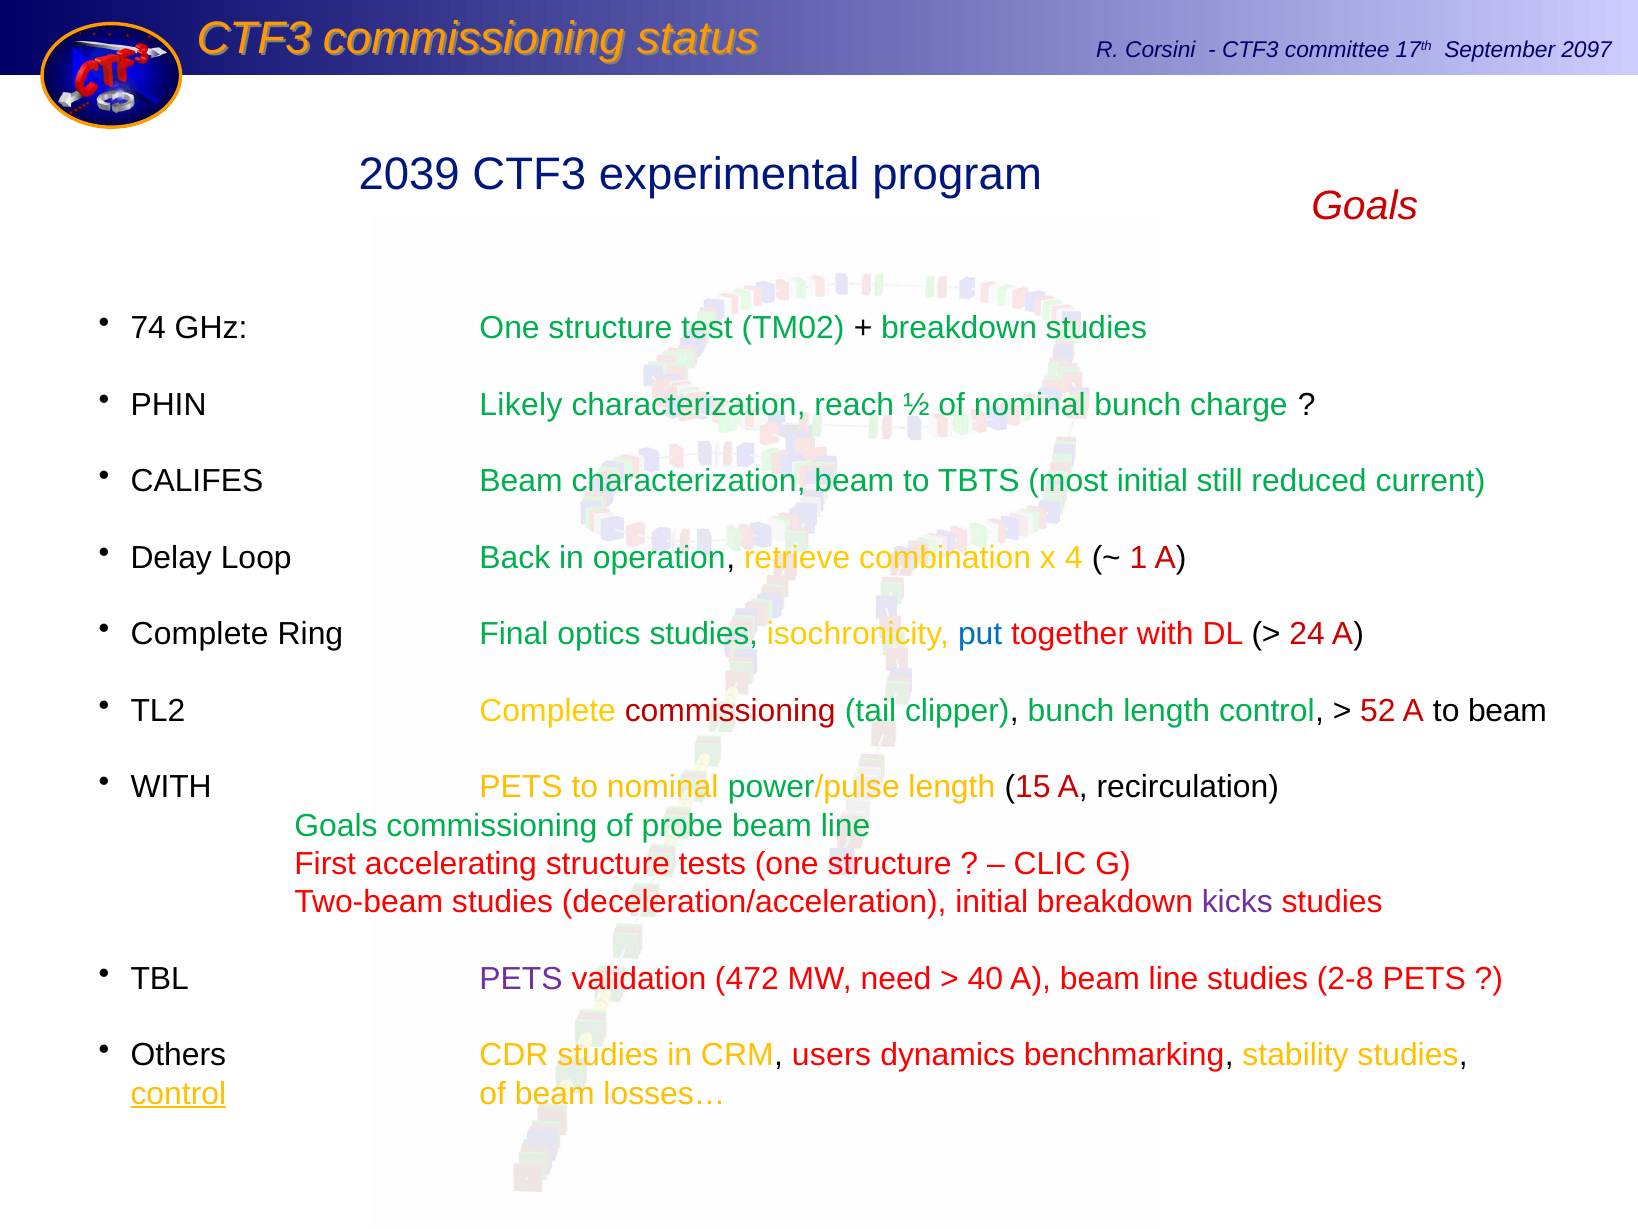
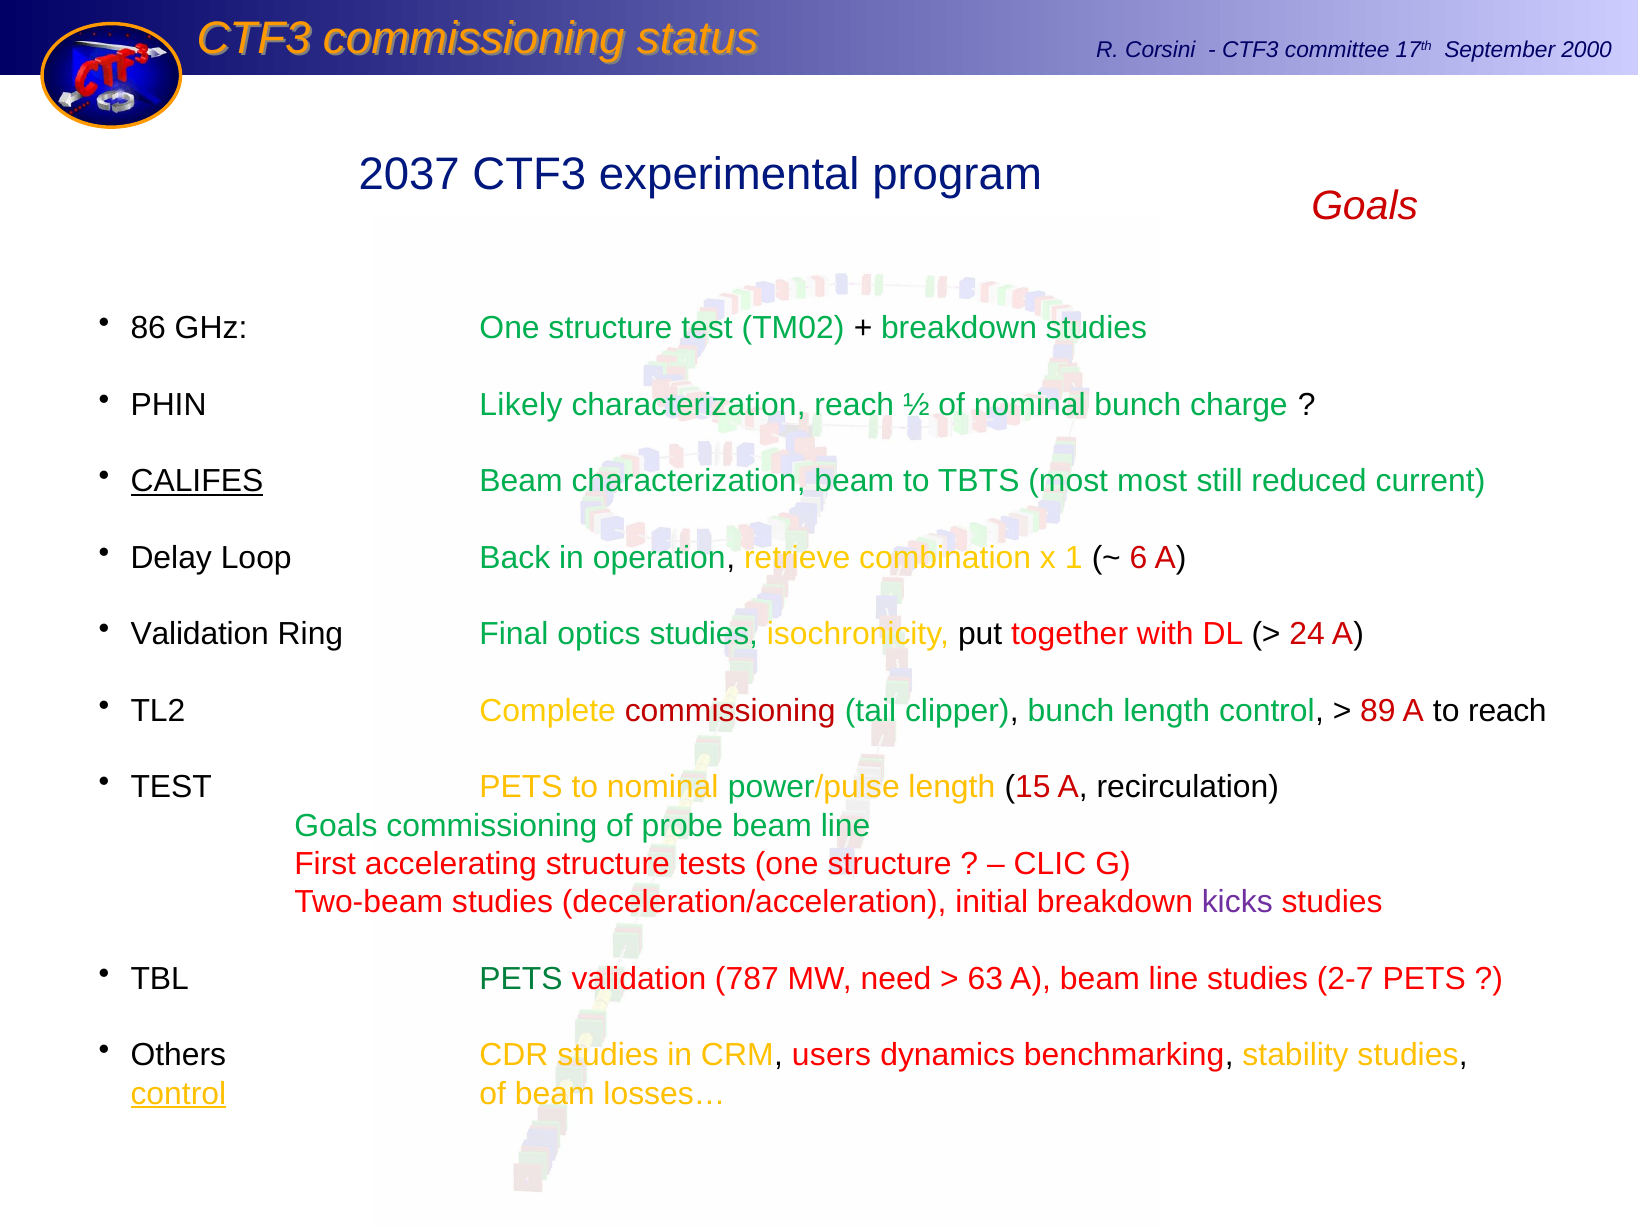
2097: 2097 -> 2000
2039: 2039 -> 2037
74: 74 -> 86
CALIFES underline: none -> present
most initial: initial -> most
4: 4 -> 1
1: 1 -> 6
Complete at (200, 634): Complete -> Validation
put colour: blue -> black
52: 52 -> 89
to beam: beam -> reach
WITH at (171, 787): WITH -> TEST
PETS at (521, 978) colour: purple -> green
472: 472 -> 787
40: 40 -> 63
2-8: 2-8 -> 2-7
